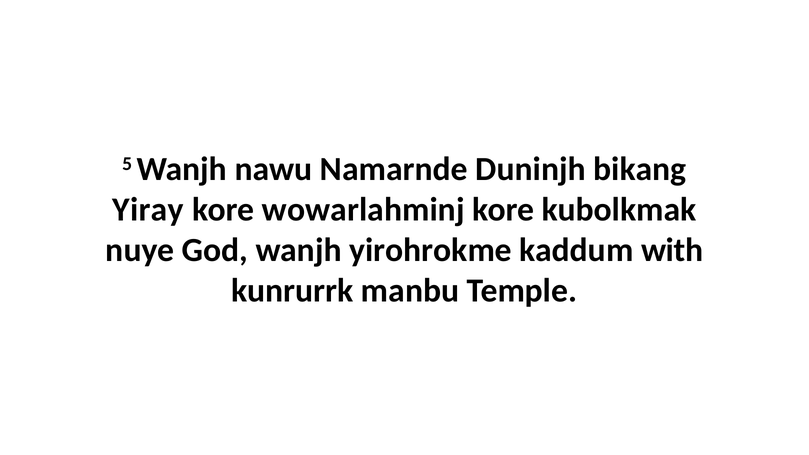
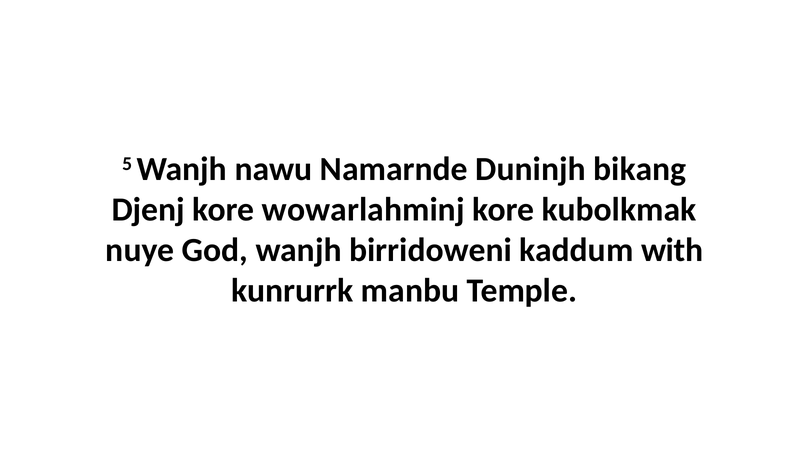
Yiray: Yiray -> Djenj
yirohrokme: yirohrokme -> birridoweni
